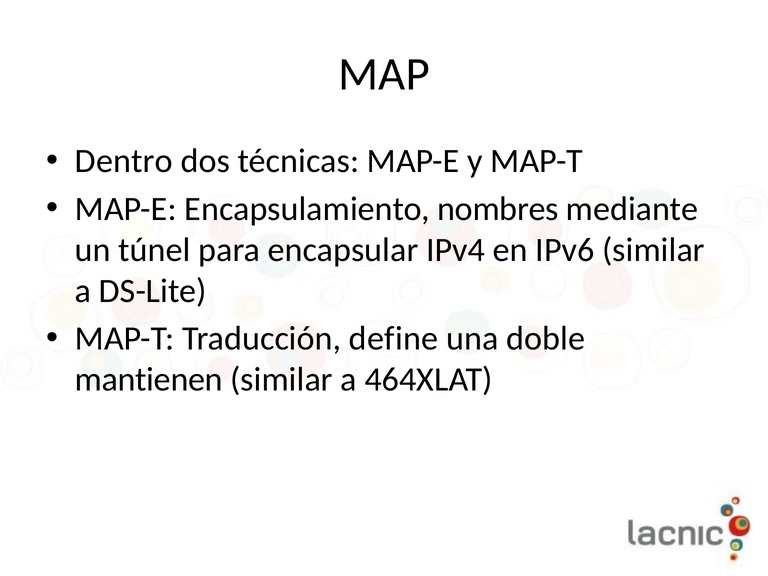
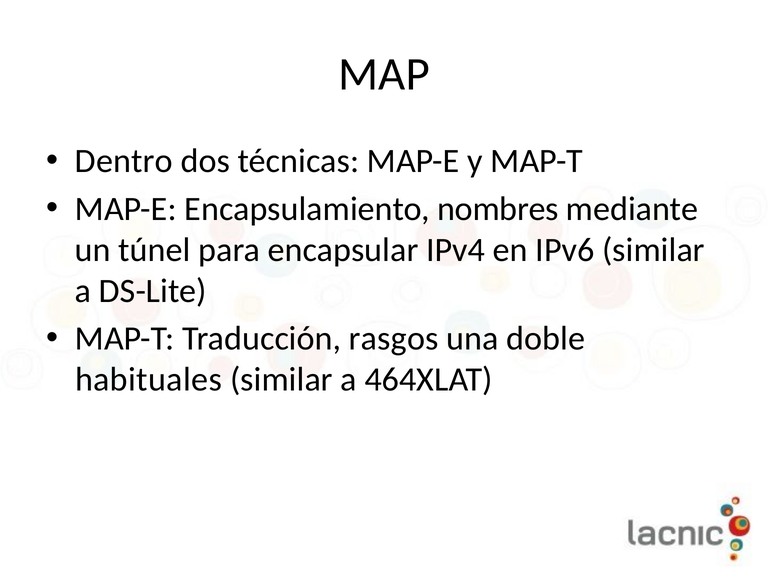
define: define -> rasgos
mantienen: mantienen -> habituales
